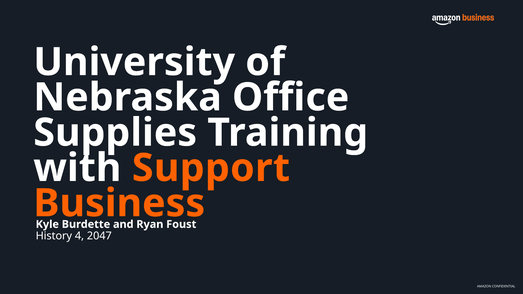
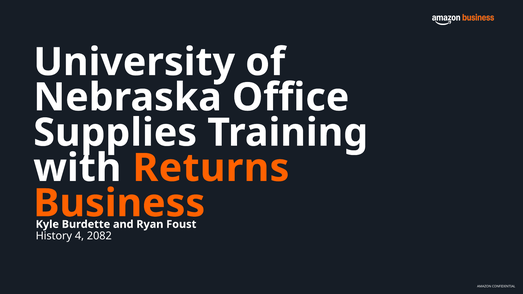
Support: Support -> Returns
2047: 2047 -> 2082
